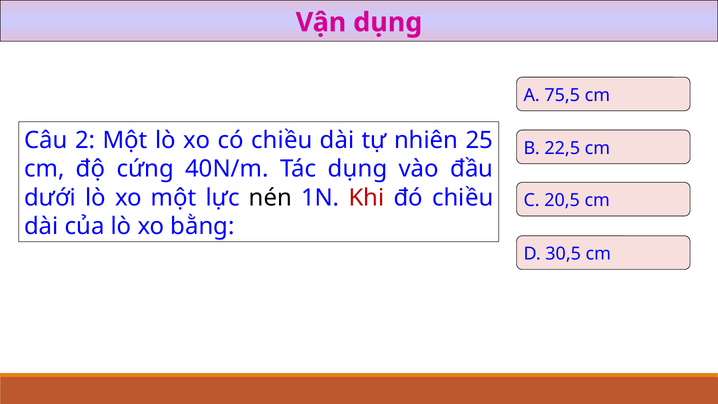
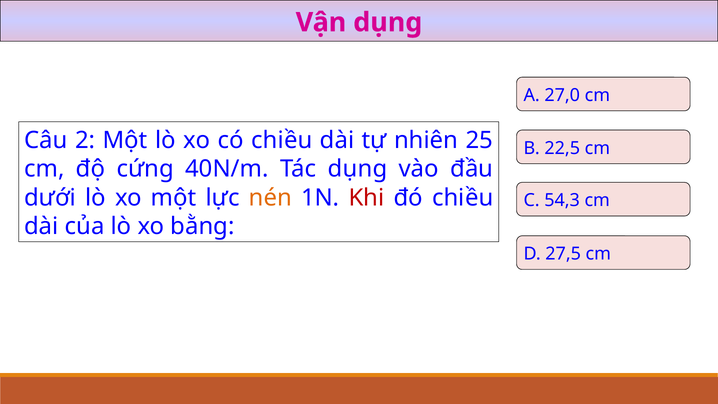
75,5: 75,5 -> 27,0
nén colour: black -> orange
20,5: 20,5 -> 54,3
30,5: 30,5 -> 27,5
